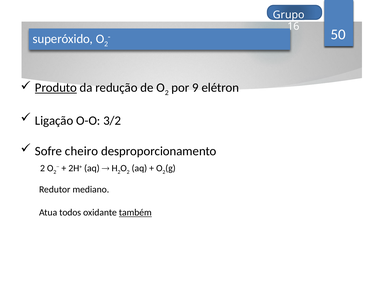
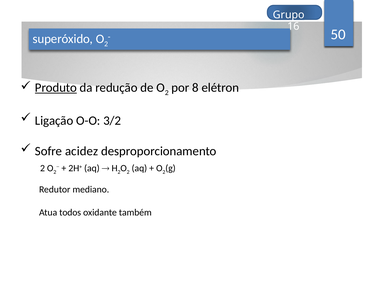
9: 9 -> 8
cheiro: cheiro -> acidez
também underline: present -> none
